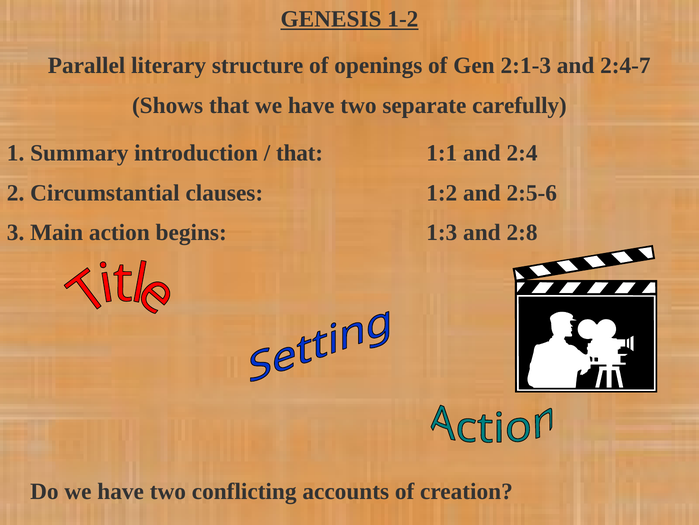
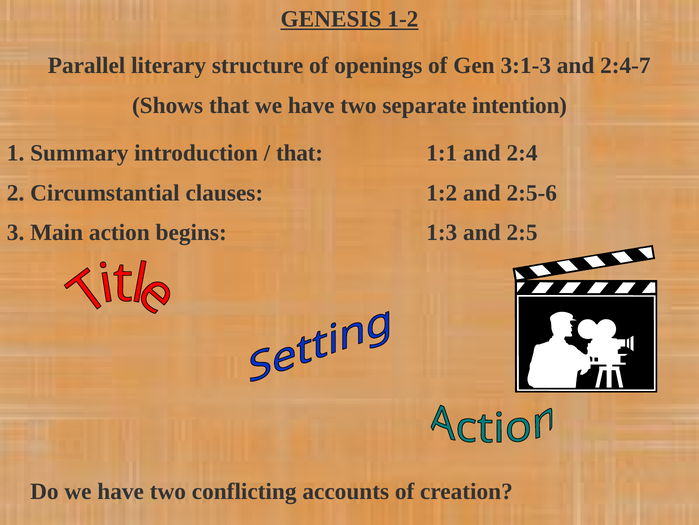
2:1-3: 2:1-3 -> 3:1-3
carefully: carefully -> intention
2:8: 2:8 -> 2:5
